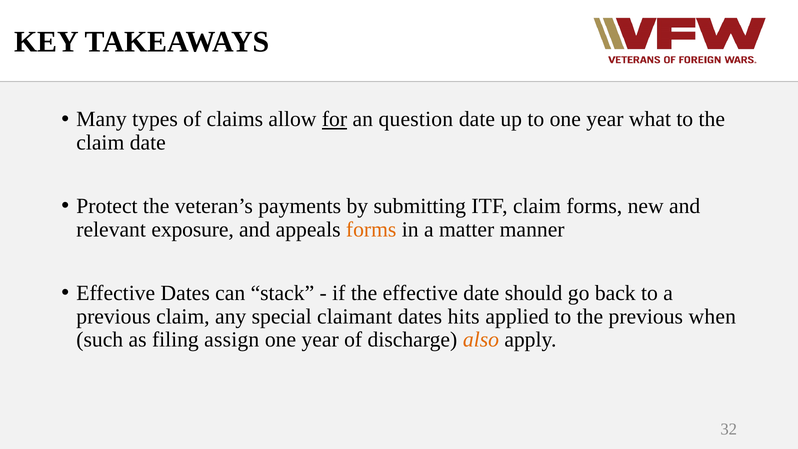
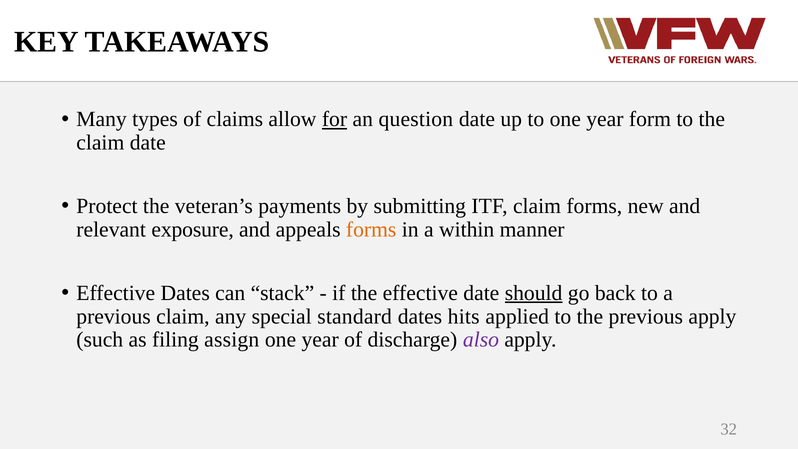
what: what -> form
matter: matter -> within
should underline: none -> present
claimant: claimant -> standard
previous when: when -> apply
also colour: orange -> purple
